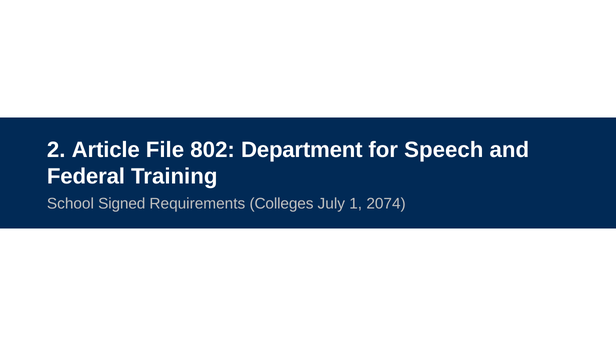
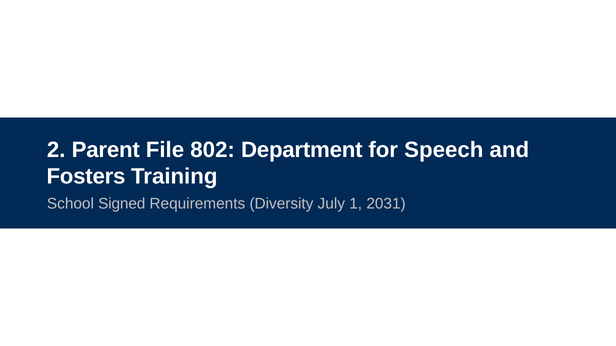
Article: Article -> Parent
Federal: Federal -> Fosters
Colleges: Colleges -> Diversity
2074: 2074 -> 2031
